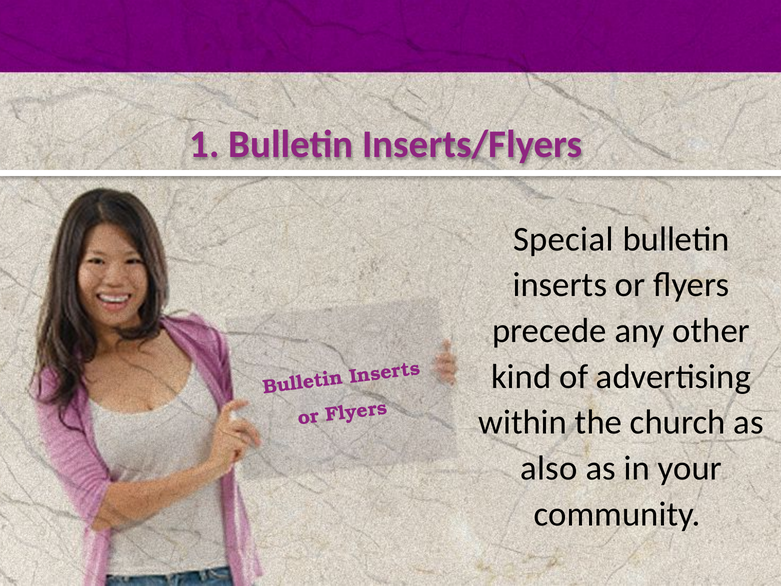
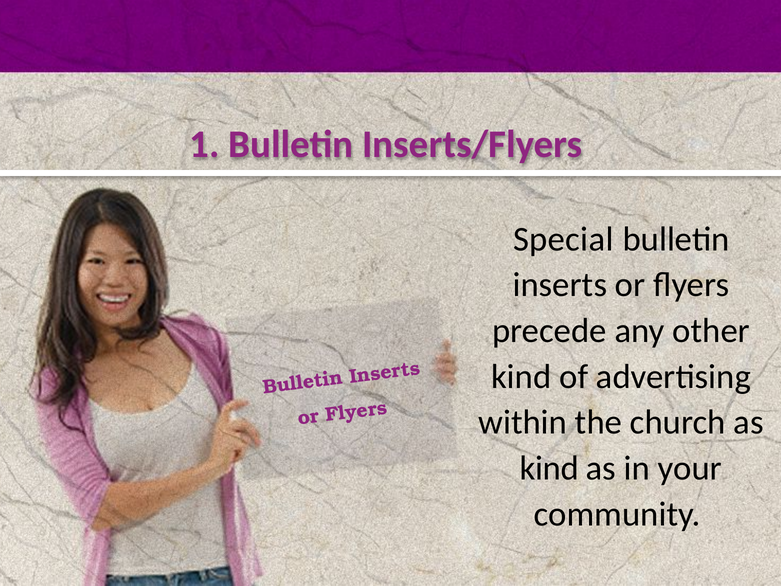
also at (549, 468): also -> kind
